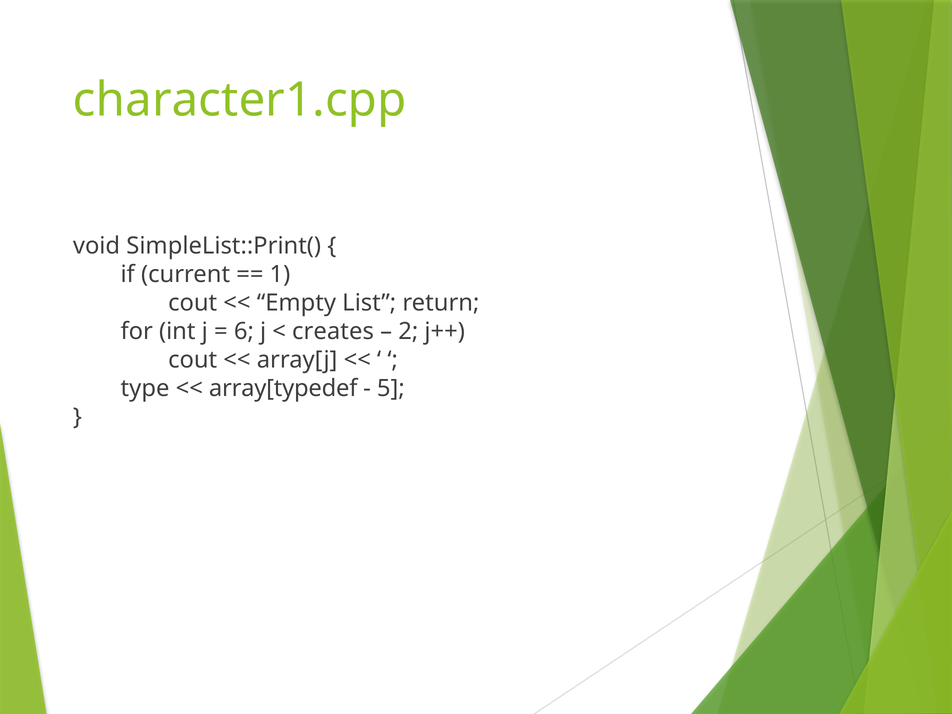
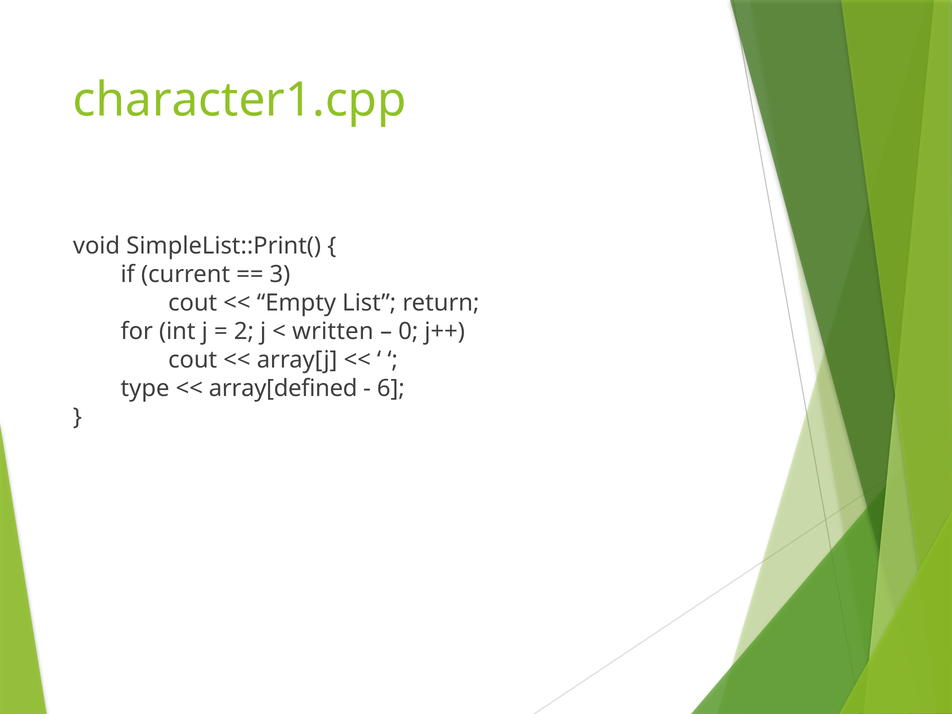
1: 1 -> 3
6: 6 -> 2
creates: creates -> written
2: 2 -> 0
array[typedef: array[typedef -> array[defined
5: 5 -> 6
